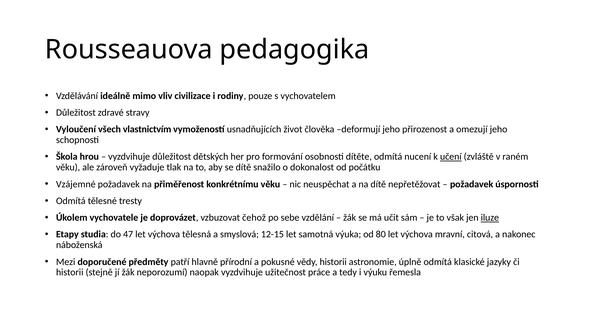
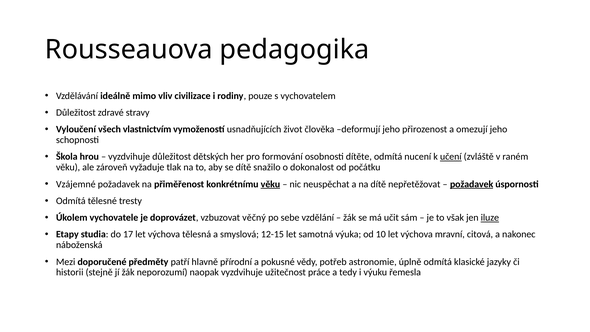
věku at (270, 184) underline: none -> present
požadavek at (472, 184) underline: none -> present
čehož: čehož -> věčný
47: 47 -> 17
80: 80 -> 10
vědy historii: historii -> potřeb
